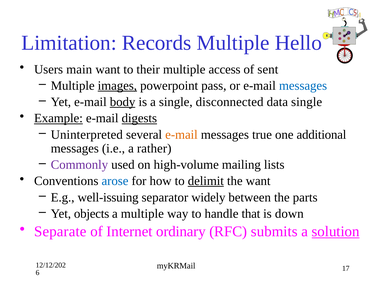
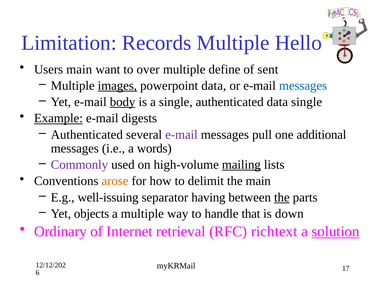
their: their -> over
access: access -> define
powerpoint pass: pass -> data
single disconnected: disconnected -> authenticated
digests underline: present -> none
Uninterpreted at (87, 134): Uninterpreted -> Authenticated
e-mail at (181, 134) colour: orange -> purple
true: true -> pull
rather: rather -> words
mailing underline: none -> present
arose colour: blue -> orange
delimit underline: present -> none
the want: want -> main
widely: widely -> having
the at (282, 197) underline: none -> present
Separate: Separate -> Ordinary
ordinary: ordinary -> retrieval
submits: submits -> richtext
